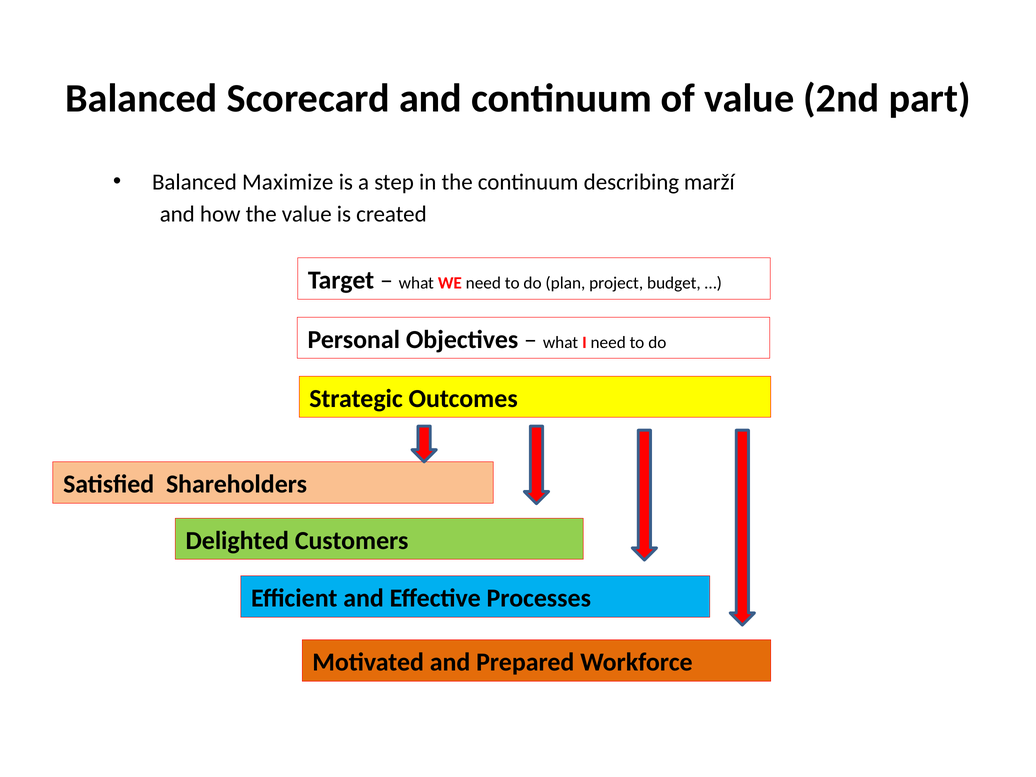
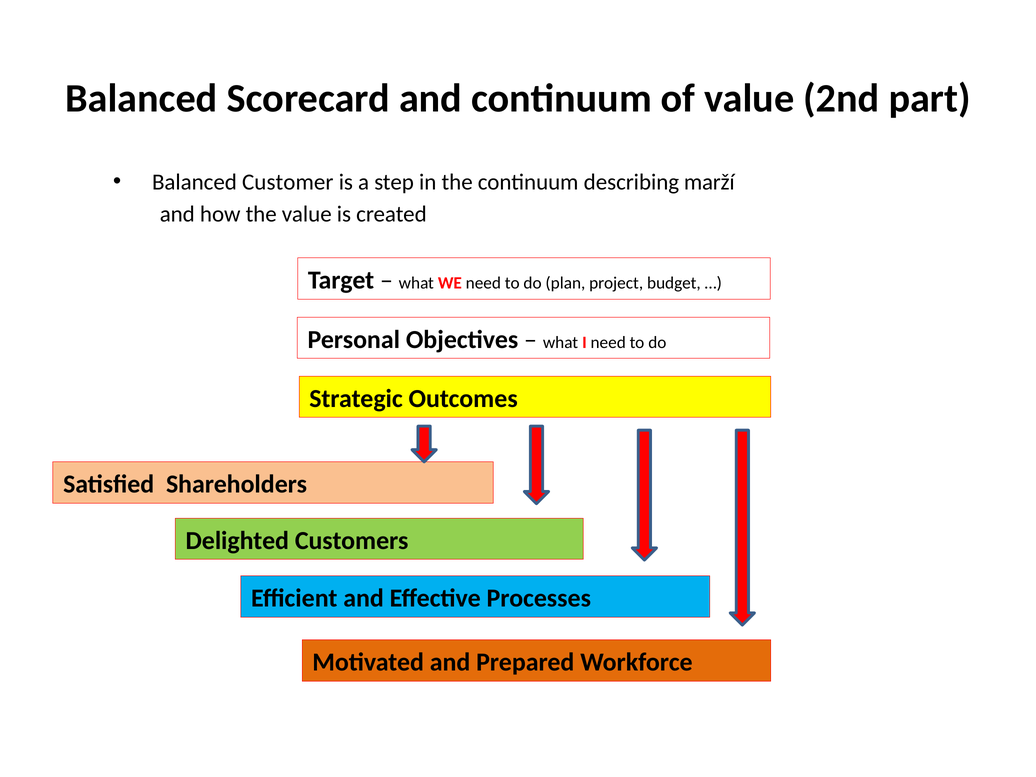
Maximize: Maximize -> Customer
